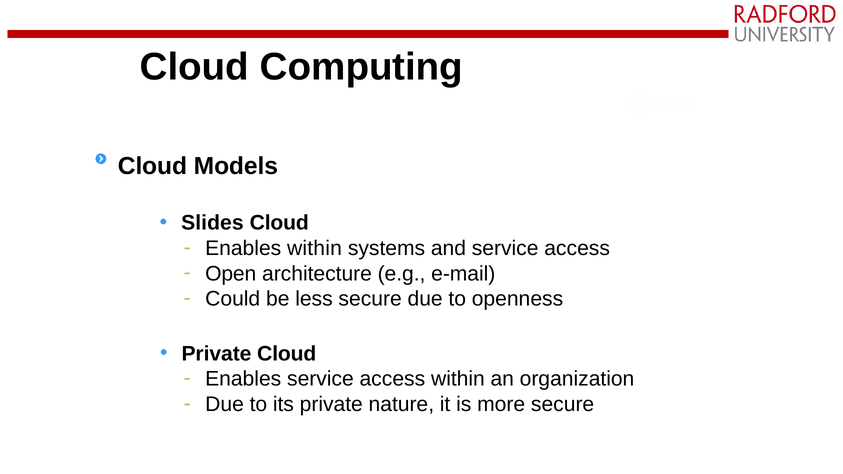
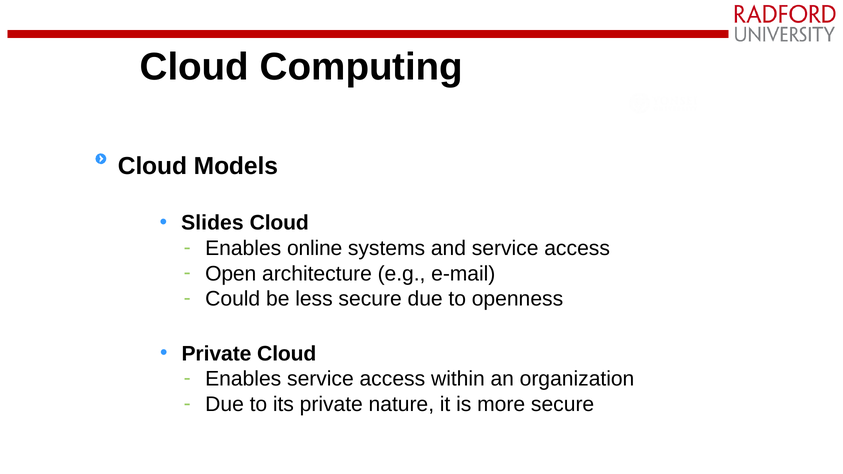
Enables within: within -> online
